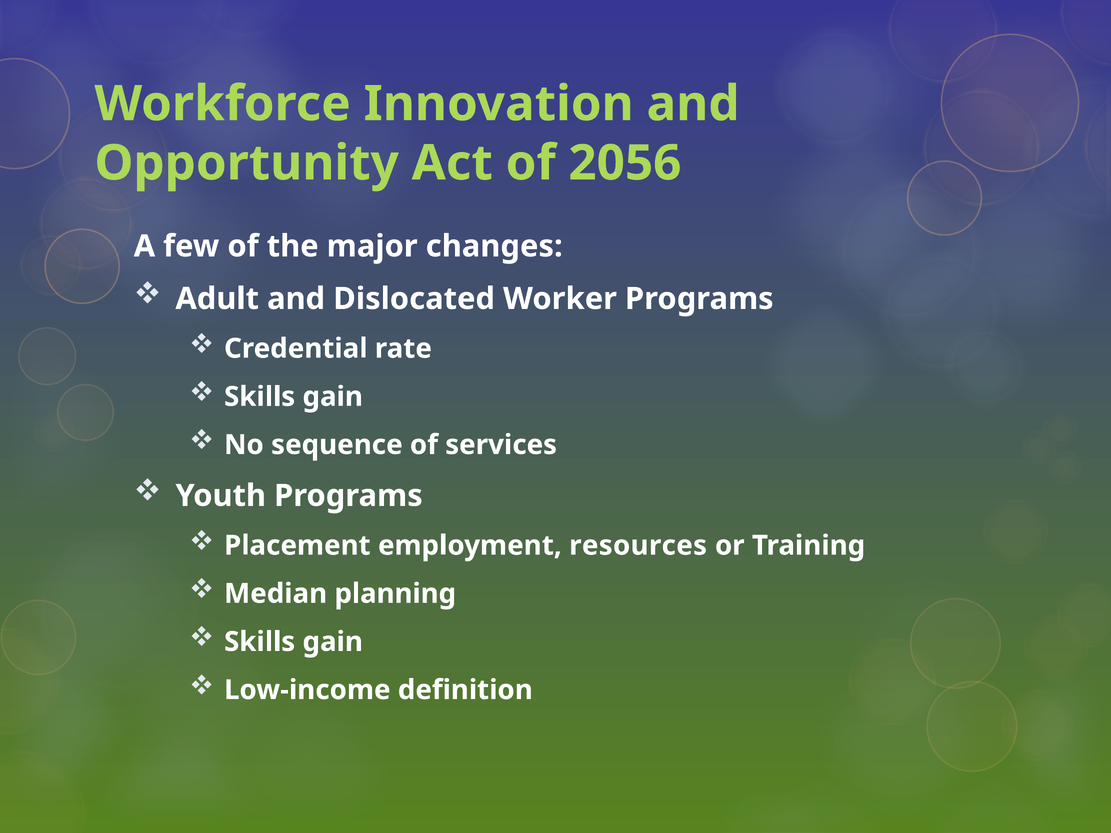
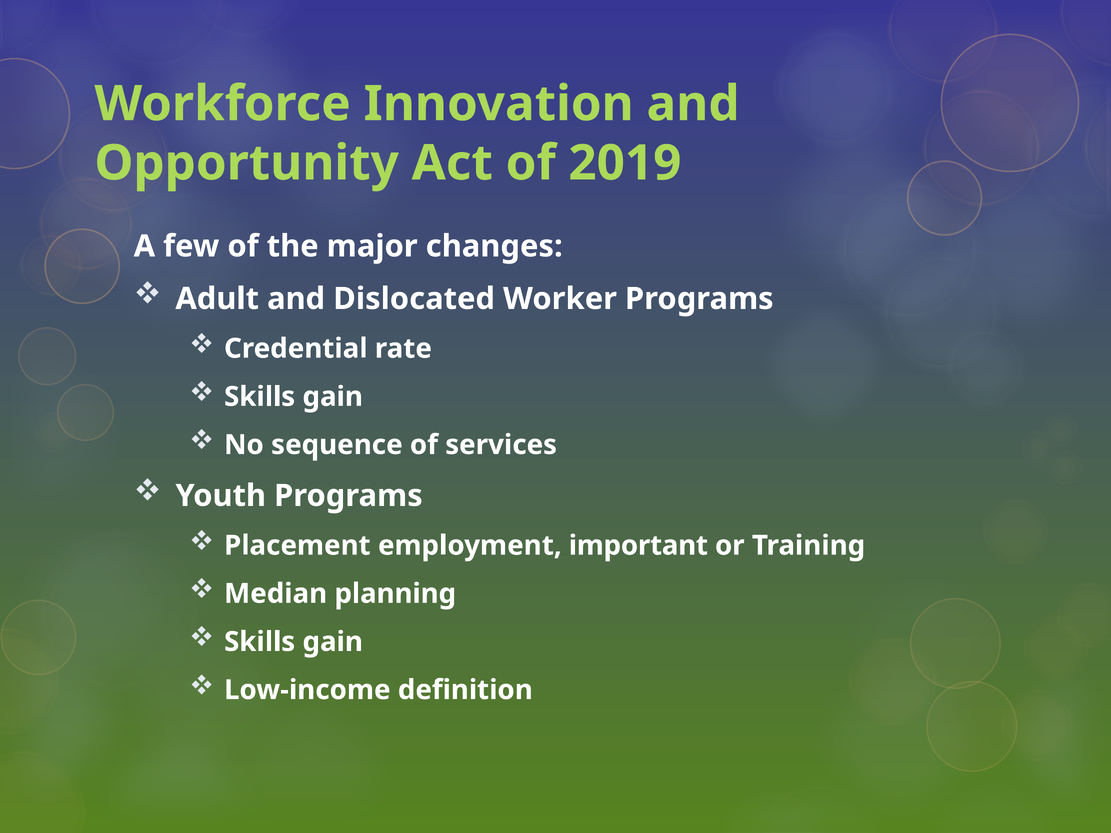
2056: 2056 -> 2019
resources: resources -> important
